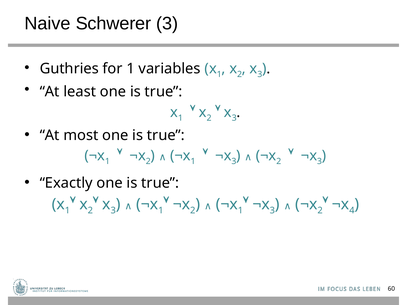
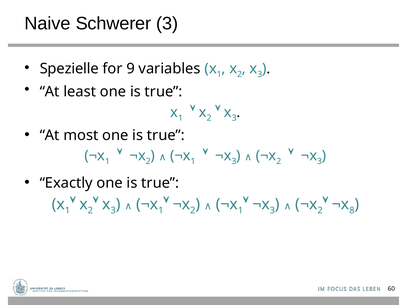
Guthries: Guthries -> Spezielle
for 1: 1 -> 9
4: 4 -> 8
